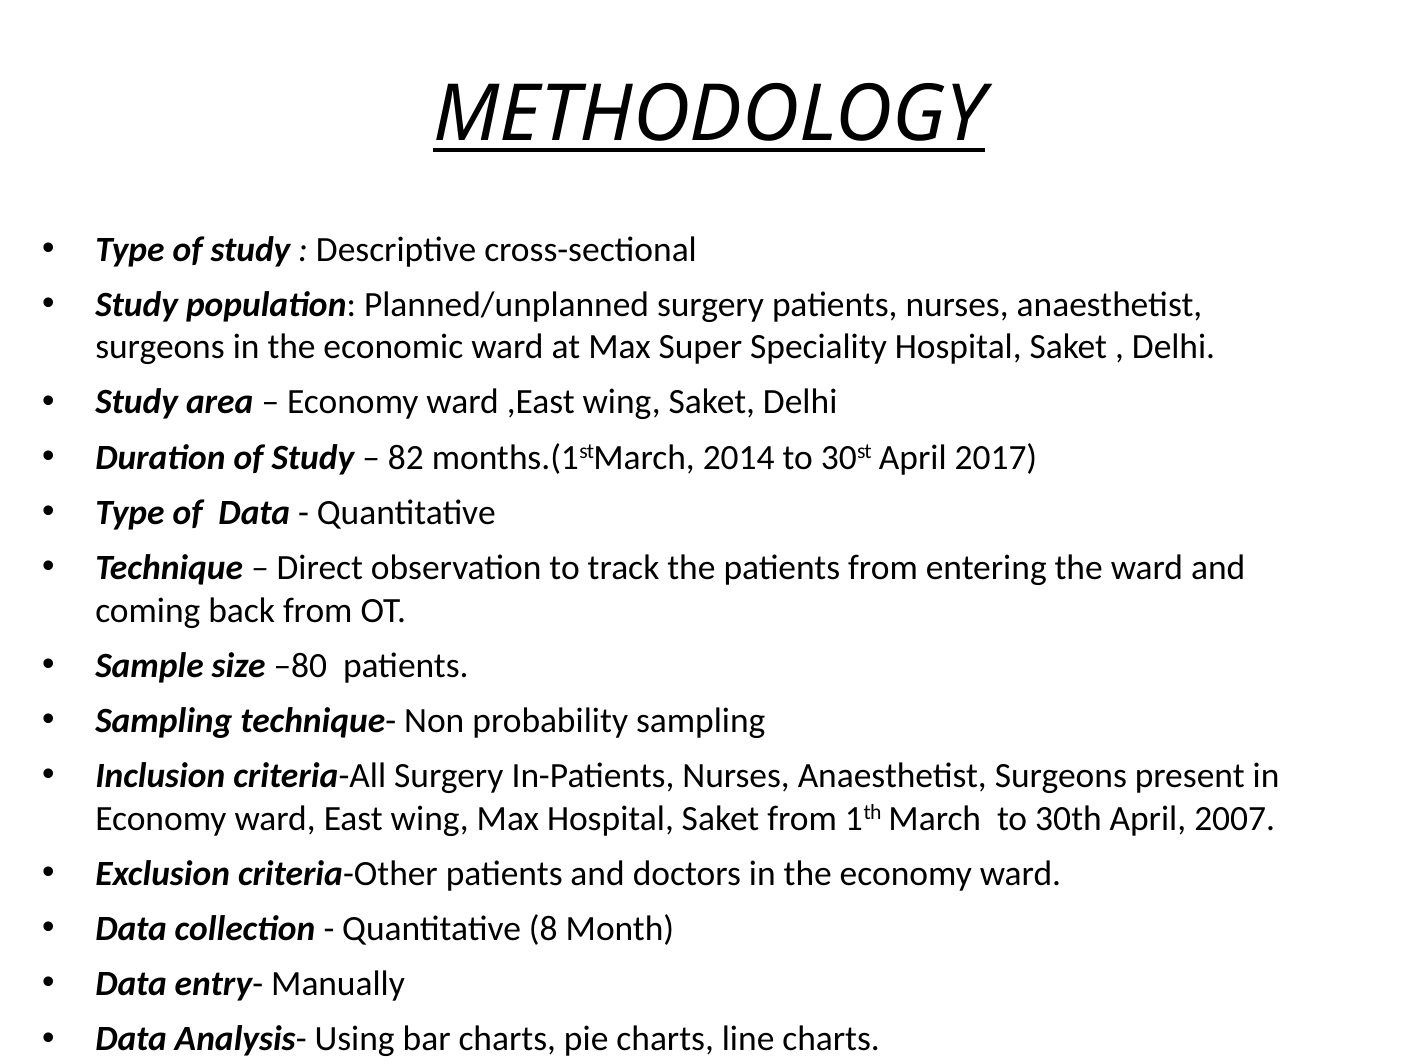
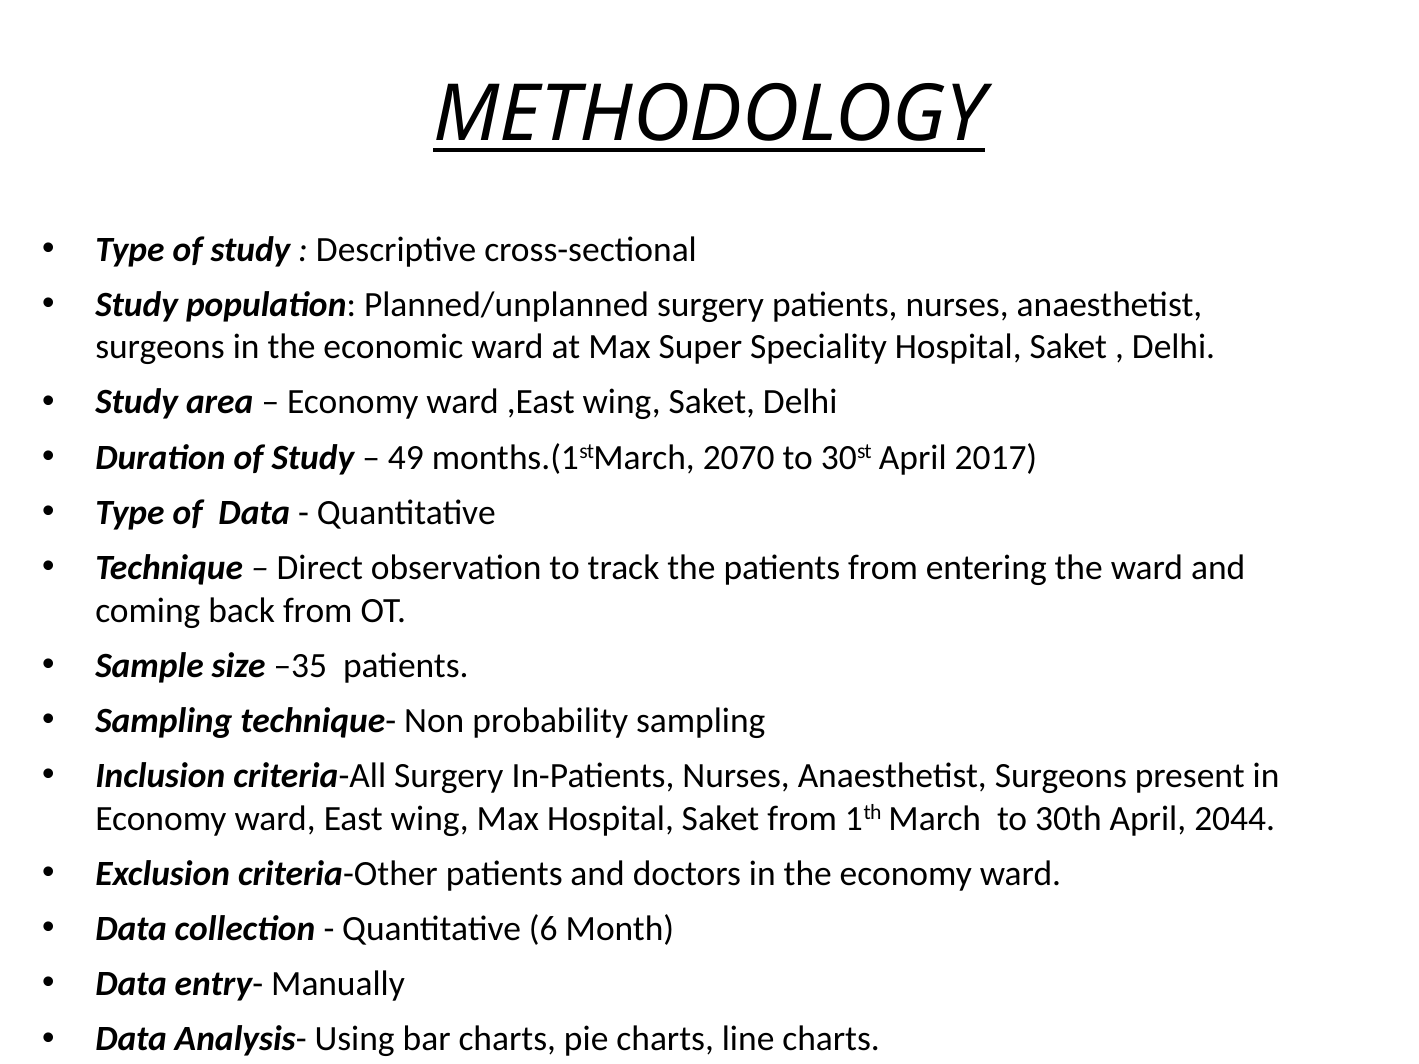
82: 82 -> 49
2014: 2014 -> 2070
–80: –80 -> –35
2007: 2007 -> 2044
8: 8 -> 6
